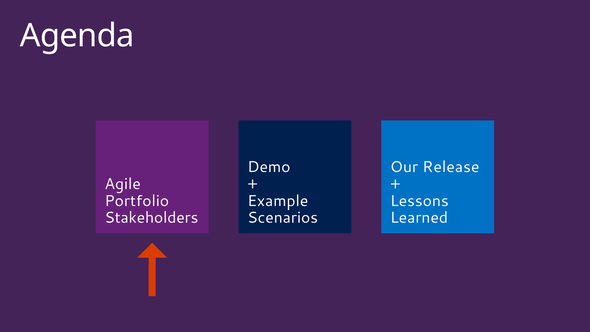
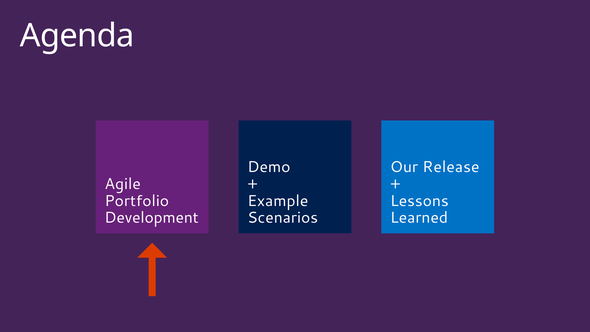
Stakeholders: Stakeholders -> Development
